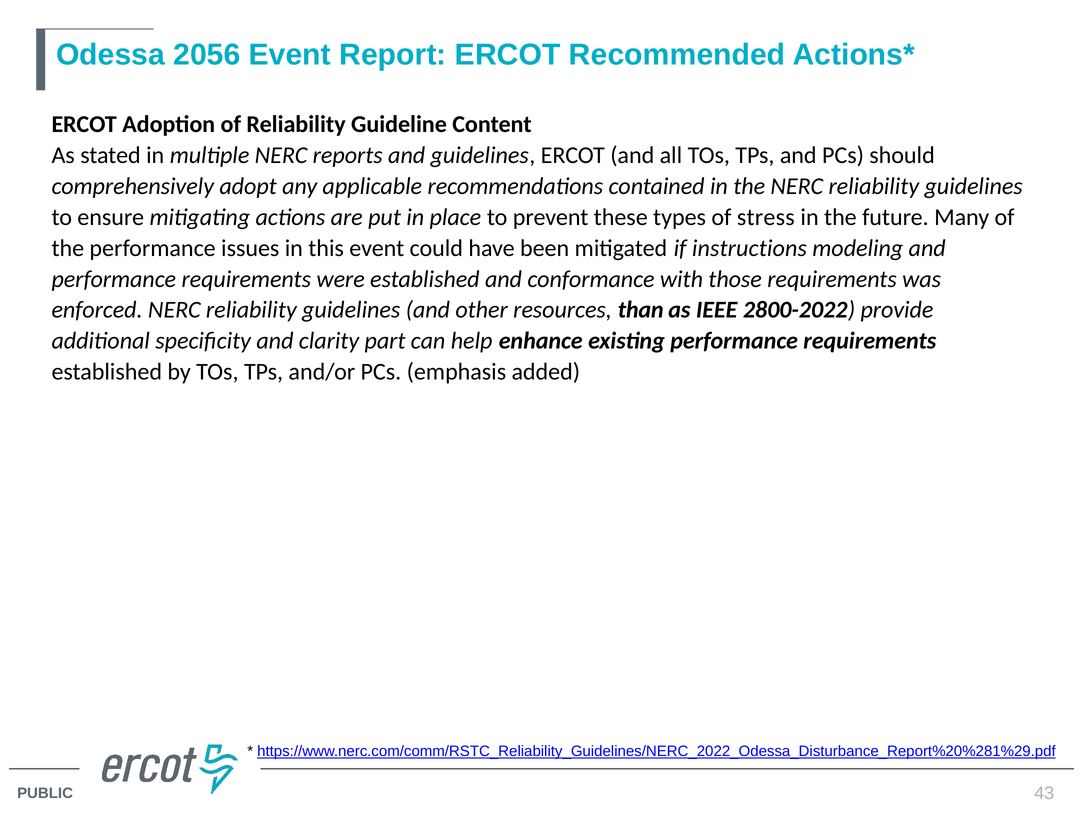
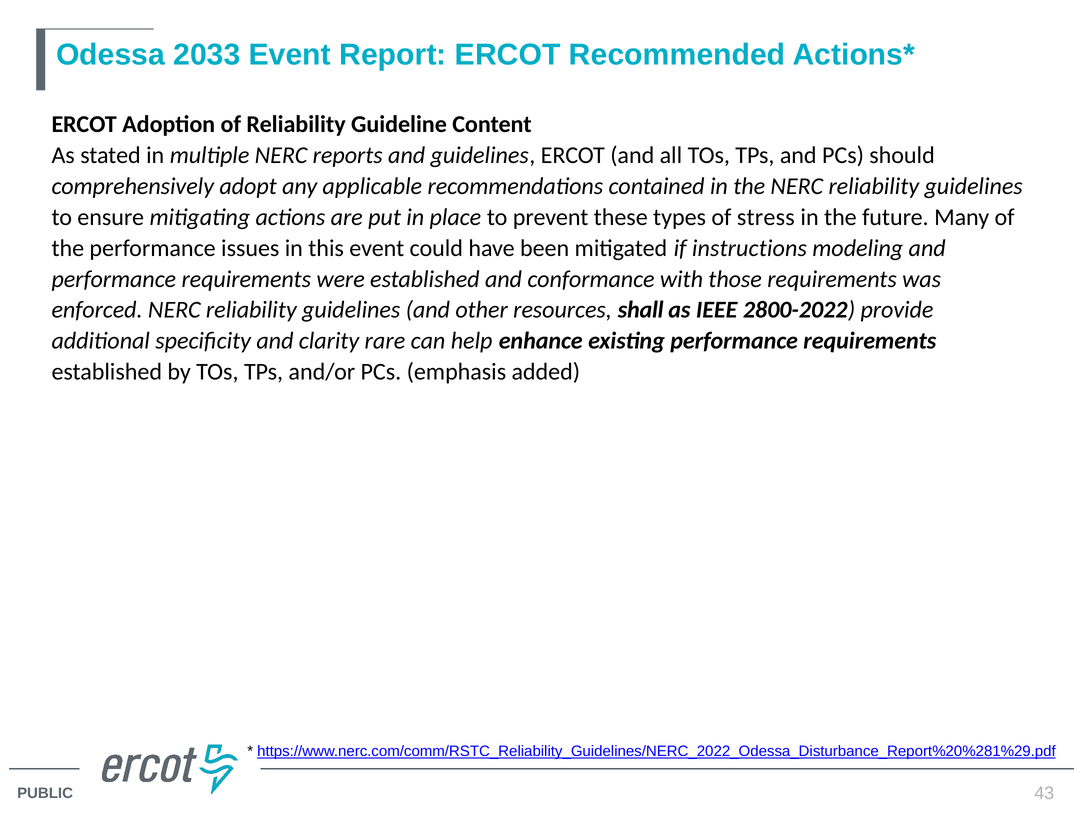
2056: 2056 -> 2033
than: than -> shall
part: part -> rare
